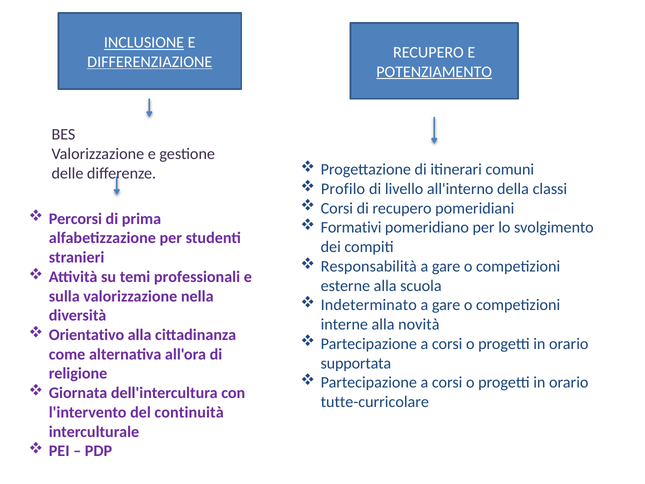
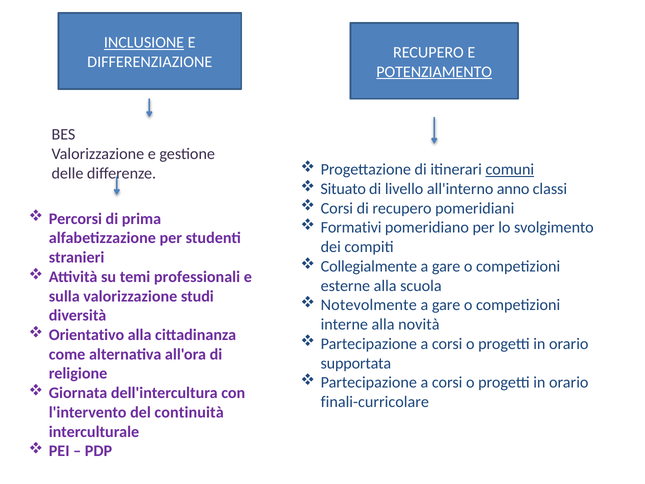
DIFFERENZIAZIONE underline: present -> none
comuni underline: none -> present
Profilo: Profilo -> Situato
della: della -> anno
Responsabilità: Responsabilità -> Collegialmente
nella: nella -> studi
Indeterminato: Indeterminato -> Notevolmente
tutte-curricolare: tutte-curricolare -> finali-curricolare
